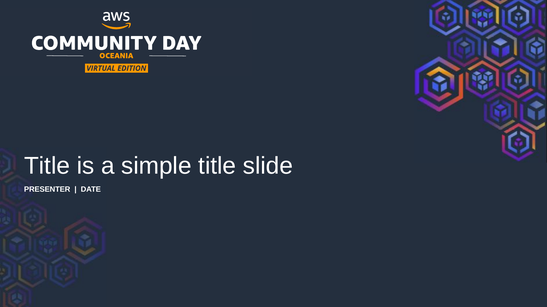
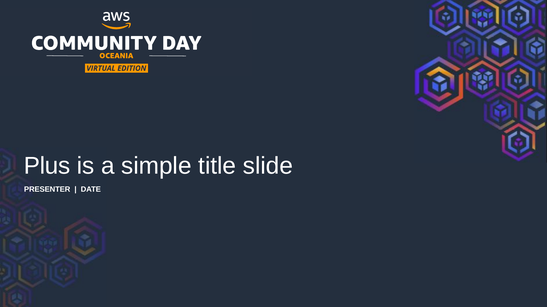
Title at (47, 166): Title -> Plus
